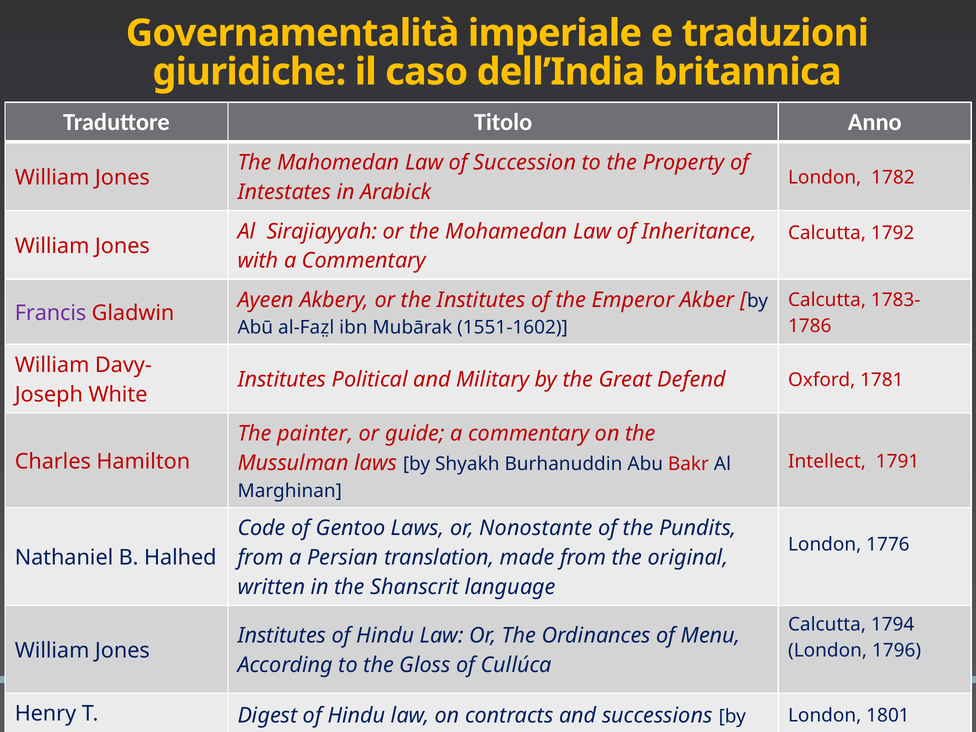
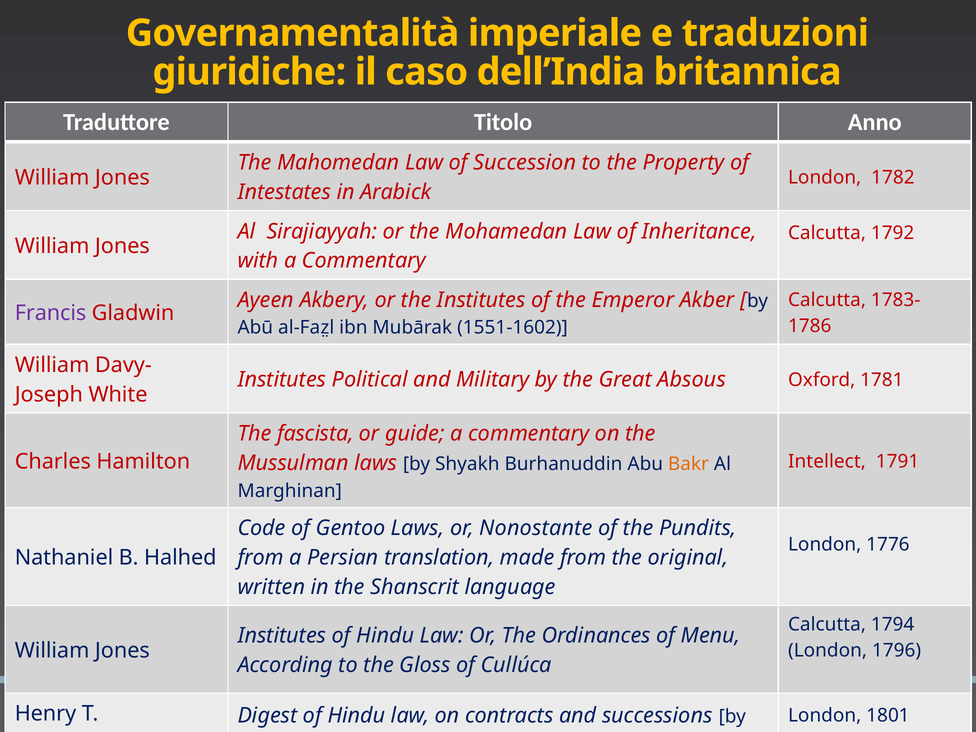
Defend: Defend -> Absous
painter: painter -> fascista
Bakr colour: red -> orange
